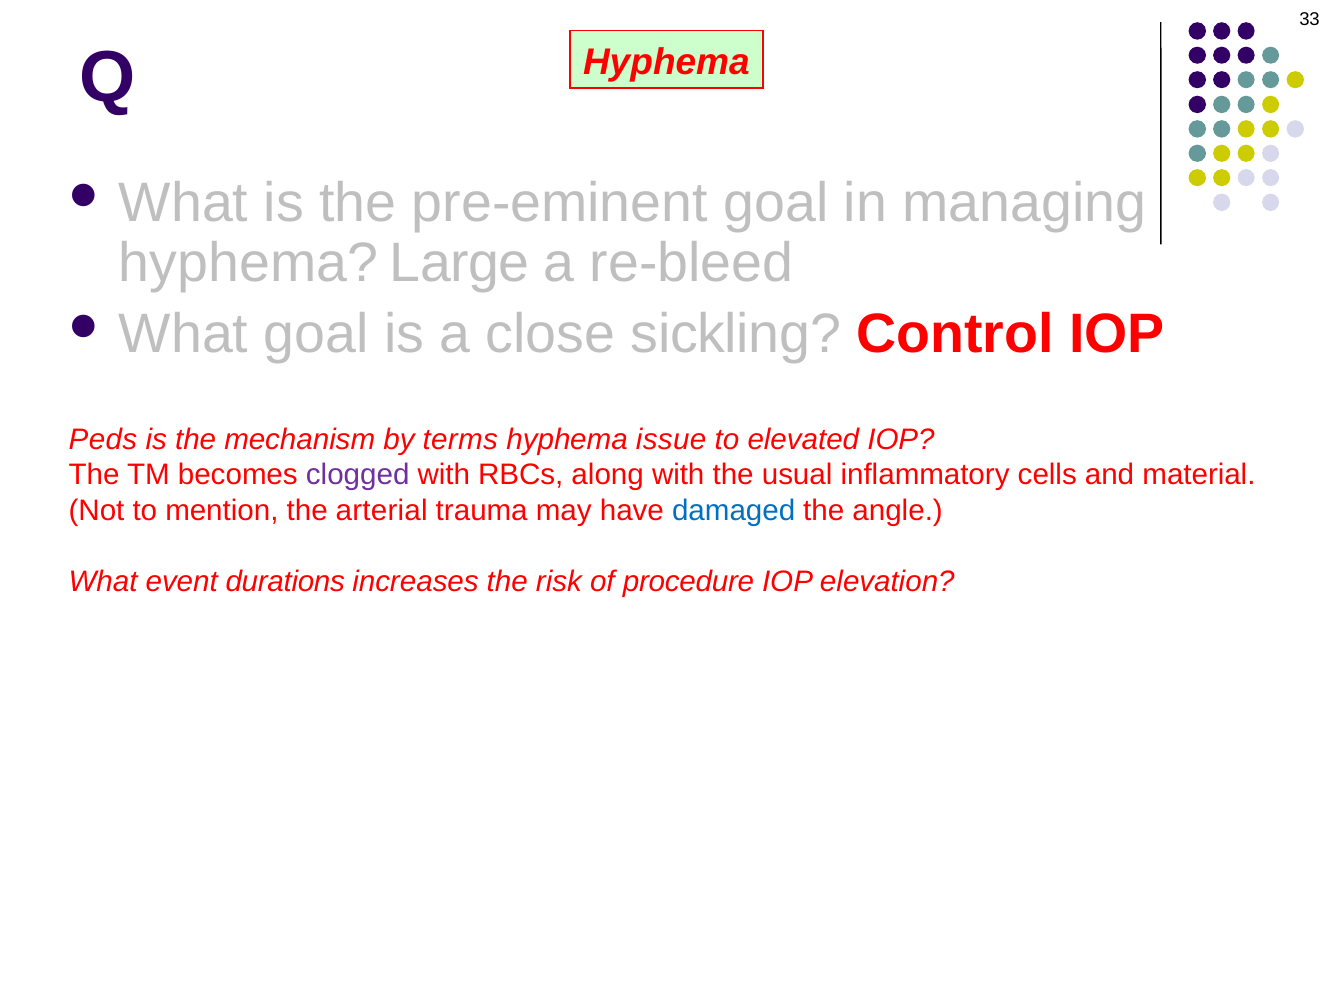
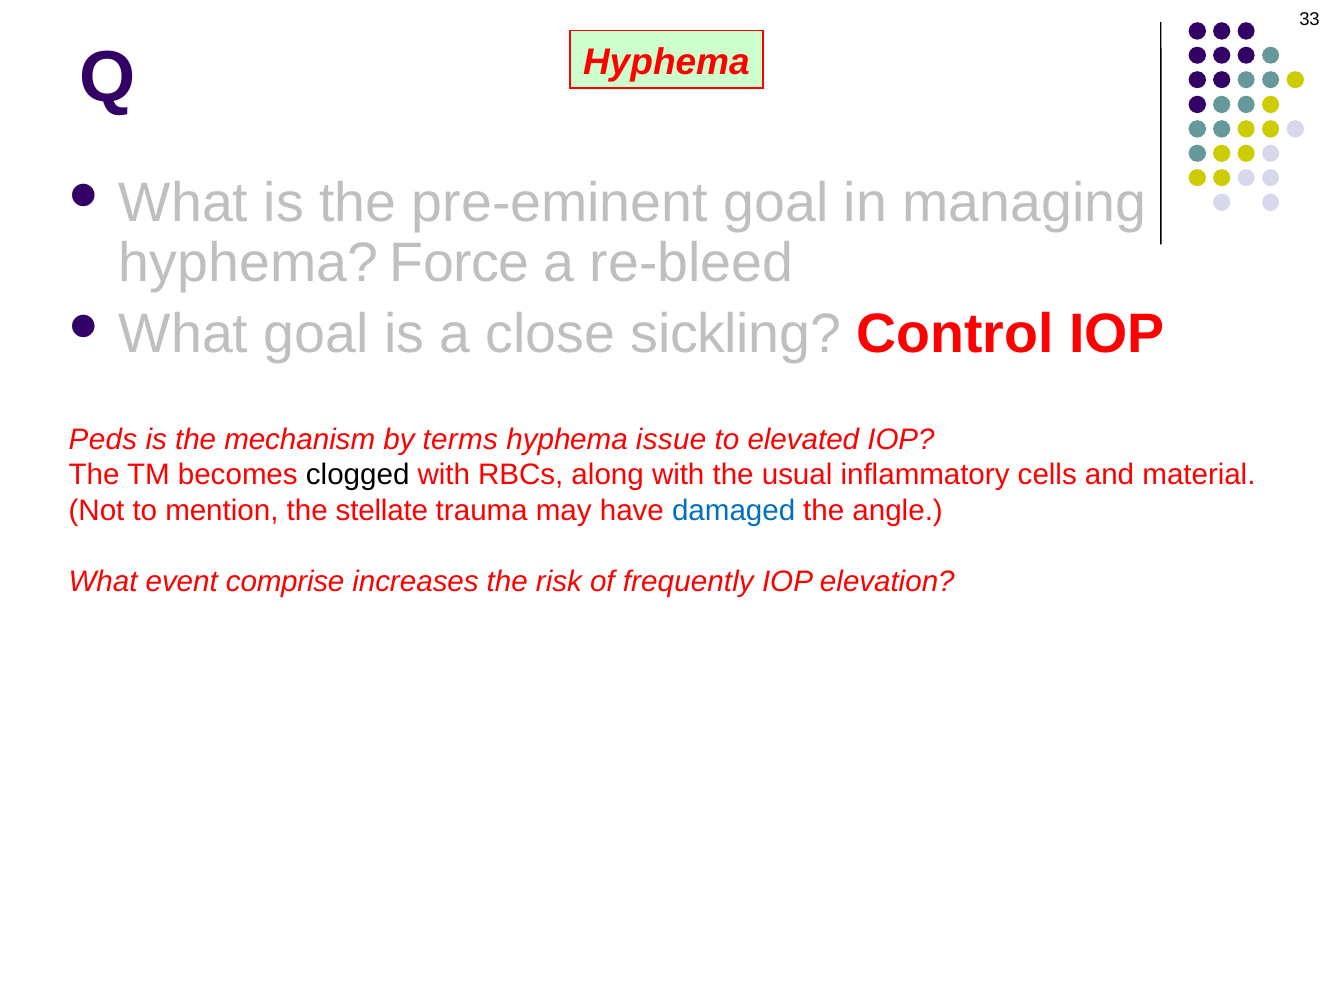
Large: Large -> Force
clogged colour: purple -> black
arterial: arterial -> stellate
durations: durations -> comprise
procedure: procedure -> frequently
